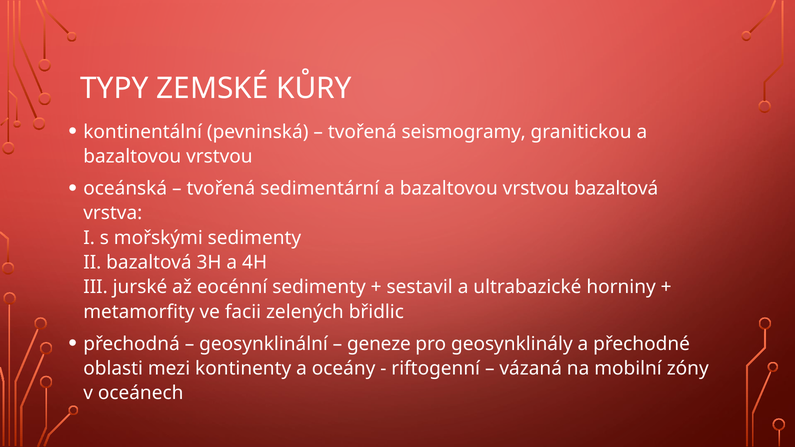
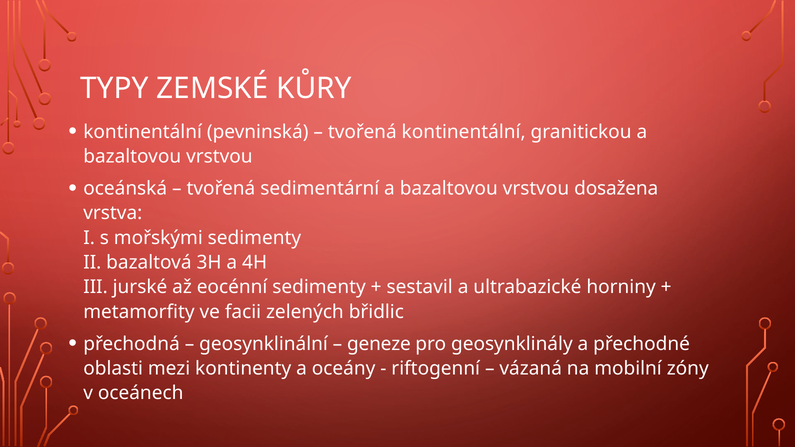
tvořená seismogramy: seismogramy -> kontinentální
vrstvou bazaltová: bazaltová -> dosažena
